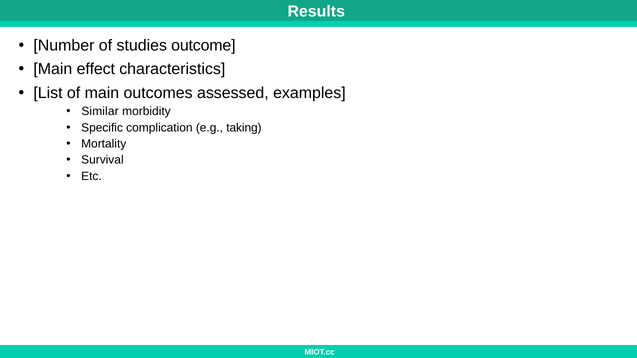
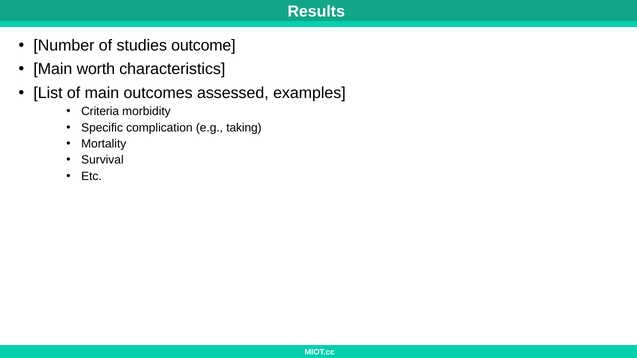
effect: effect -> worth
Similar: Similar -> Criteria
